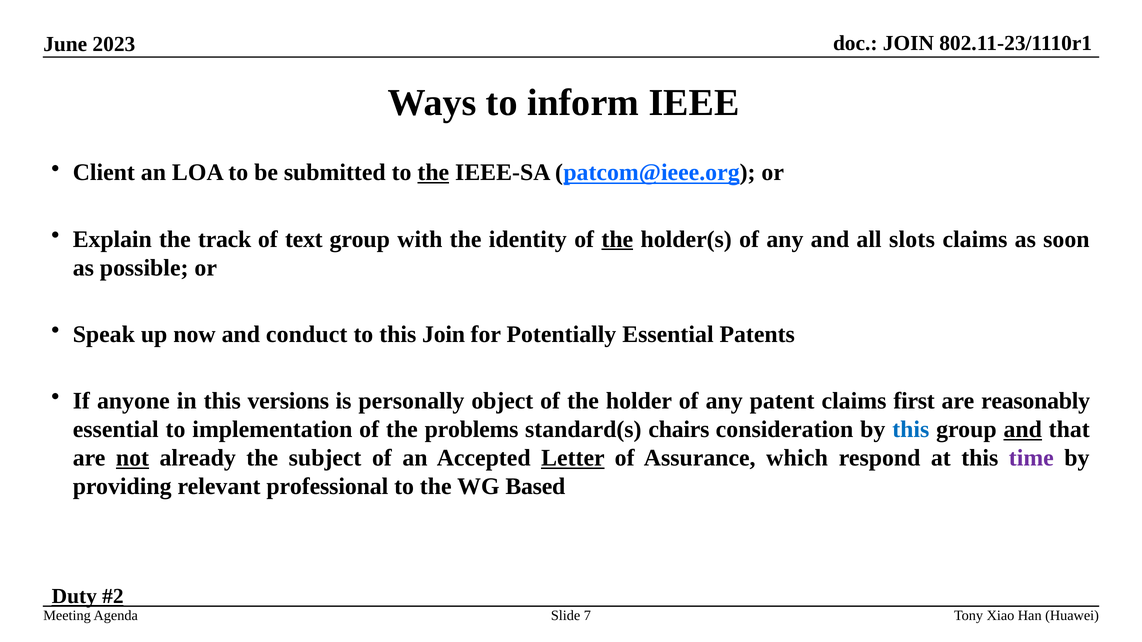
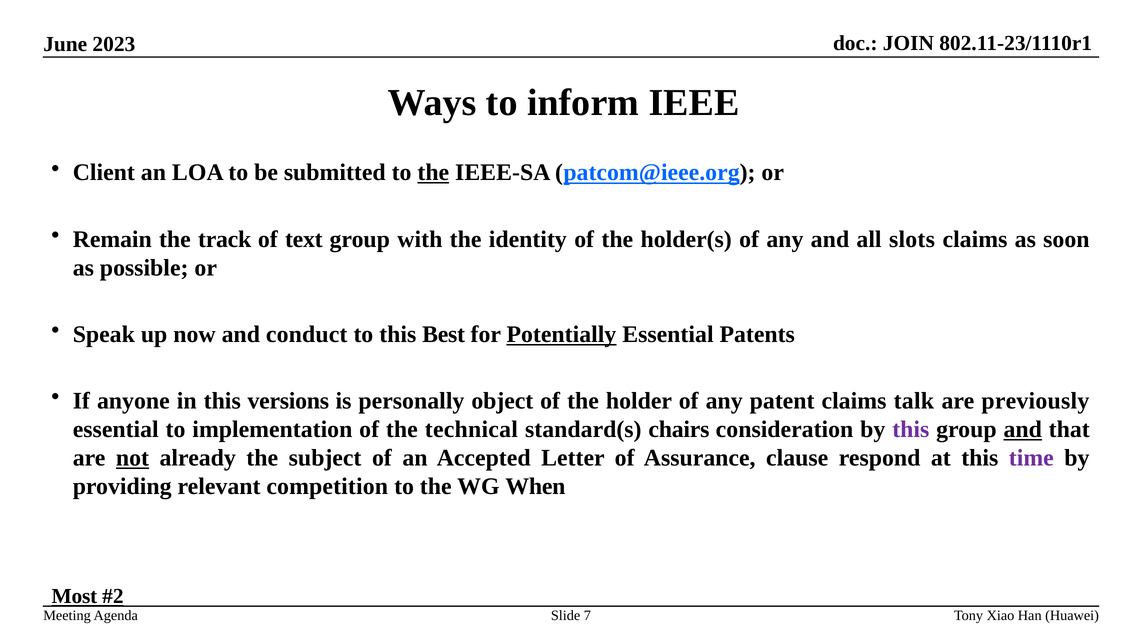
Explain: Explain -> Remain
the at (617, 239) underline: present -> none
this Join: Join -> Best
Potentially underline: none -> present
first: first -> talk
reasonably: reasonably -> previously
problems: problems -> technical
this at (911, 430) colour: blue -> purple
Letter underline: present -> none
which: which -> clause
professional: professional -> competition
Based: Based -> When
Duty: Duty -> Most
